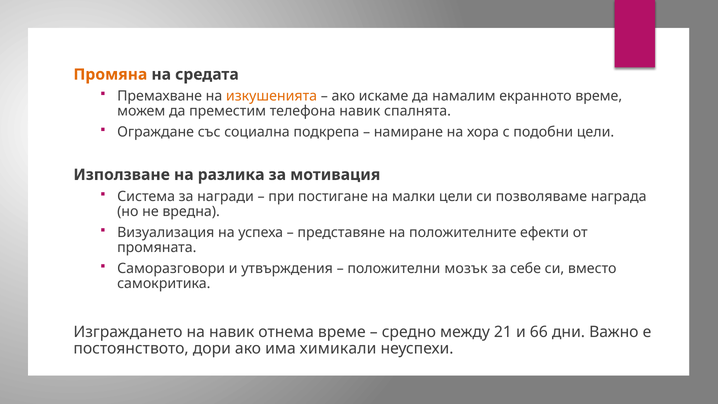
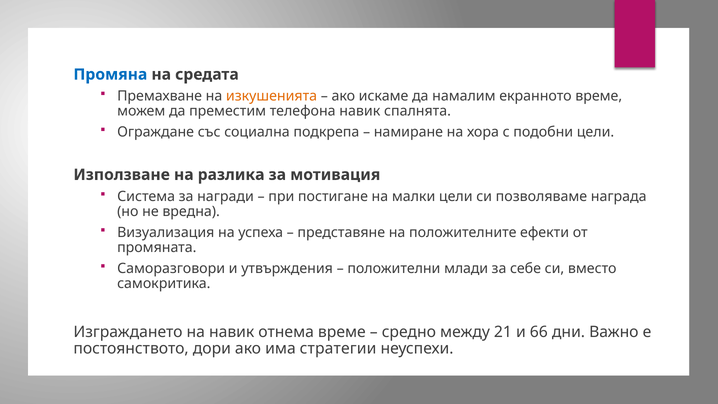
Промяна colour: orange -> blue
мозък: мозък -> млади
химикали: химикали -> стратегии
